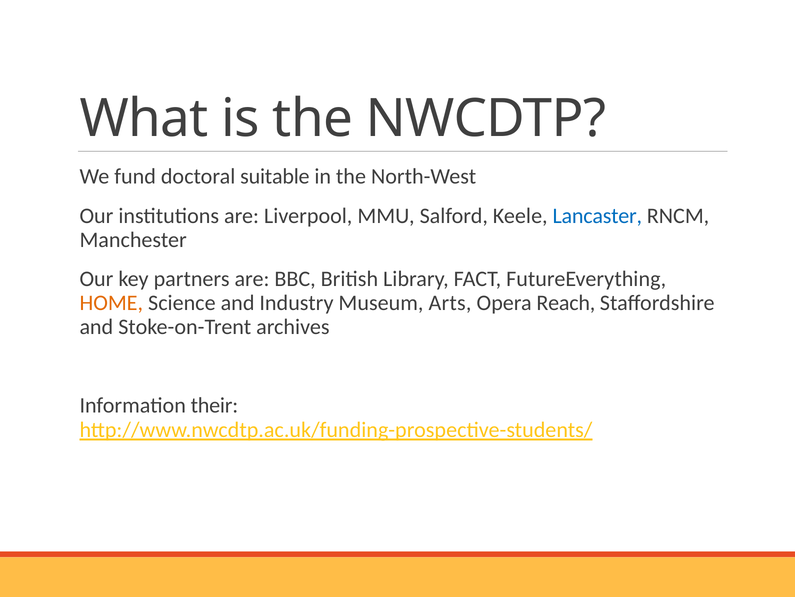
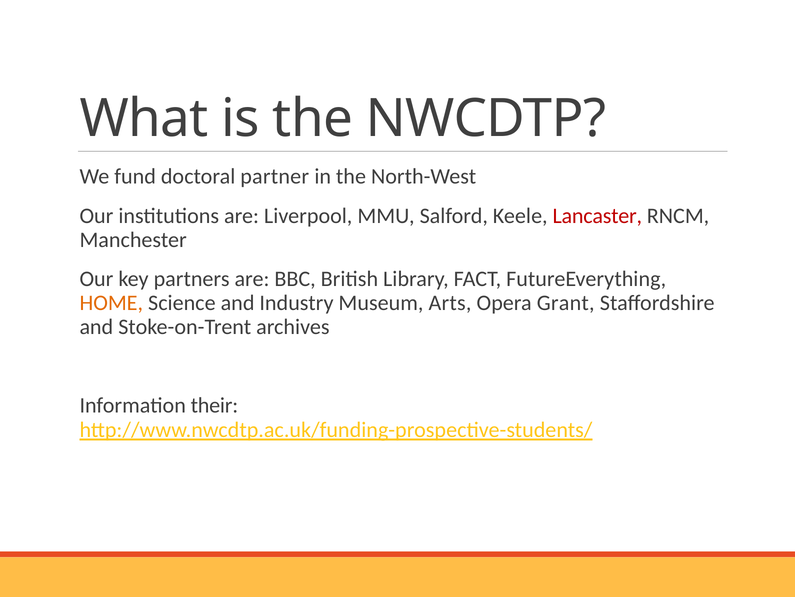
suitable: suitable -> partner
Lancaster colour: blue -> red
Reach: Reach -> Grant
